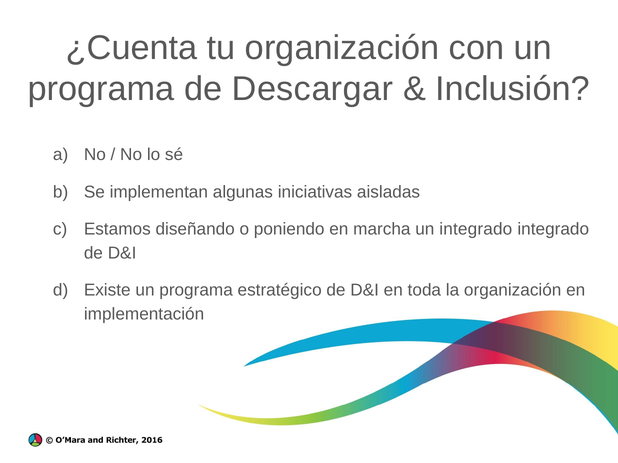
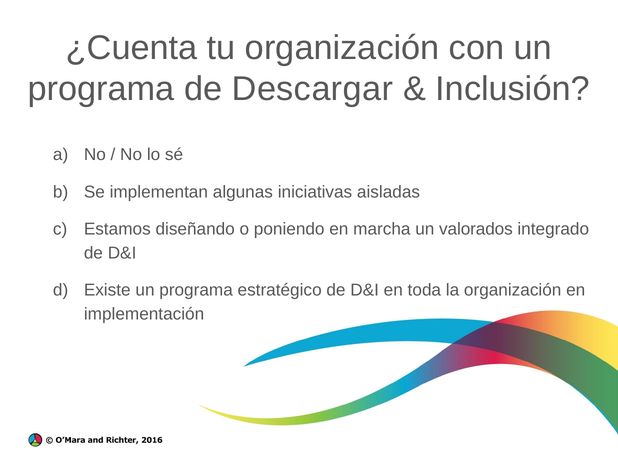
un integrado: integrado -> valorados
